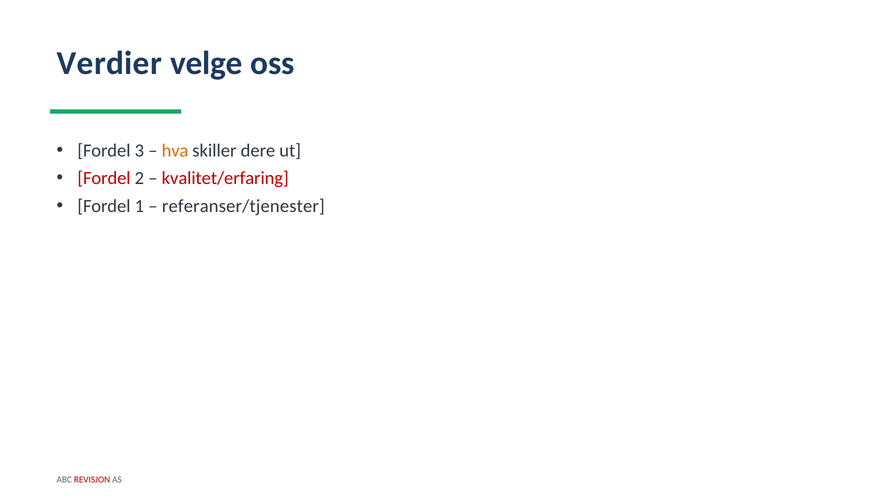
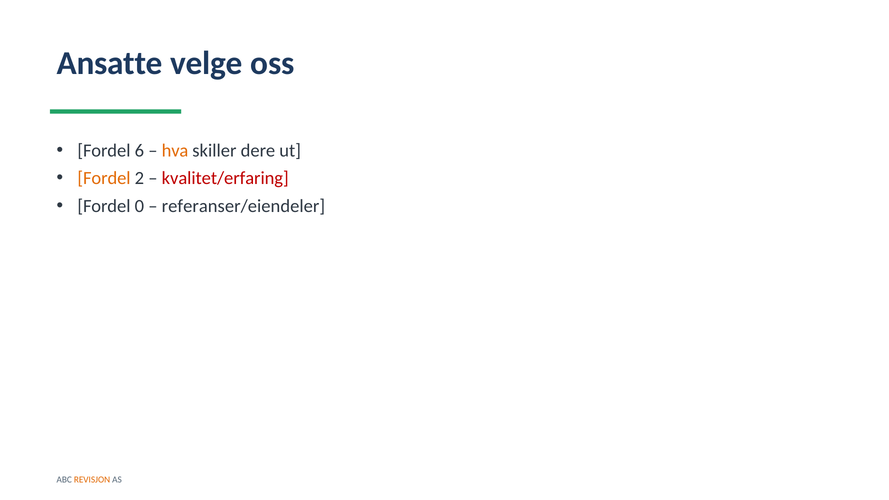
Verdier: Verdier -> Ansatte
3: 3 -> 6
Fordel at (104, 178) colour: red -> orange
1: 1 -> 0
referanser/tjenester: referanser/tjenester -> referanser/eiendeler
REVISJON colour: red -> orange
